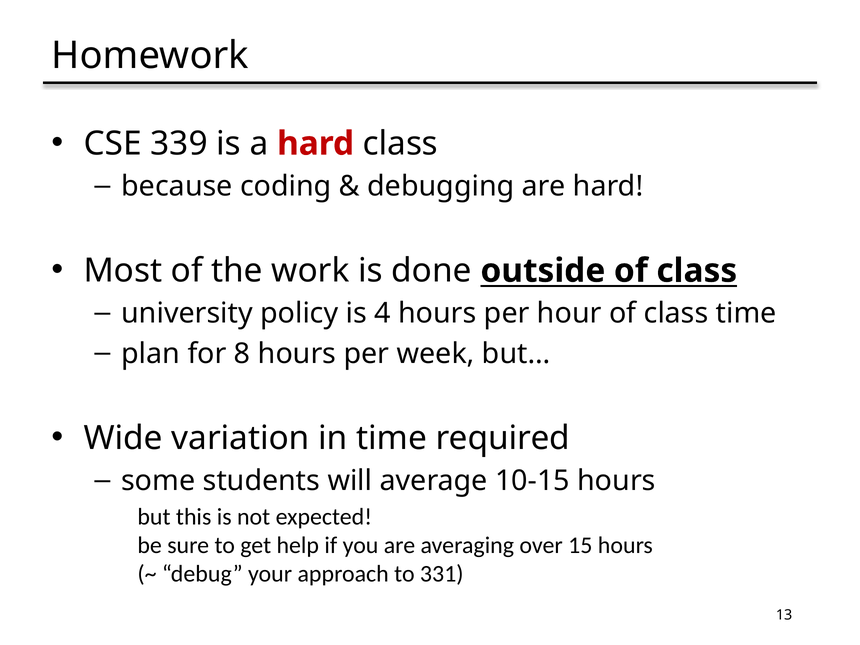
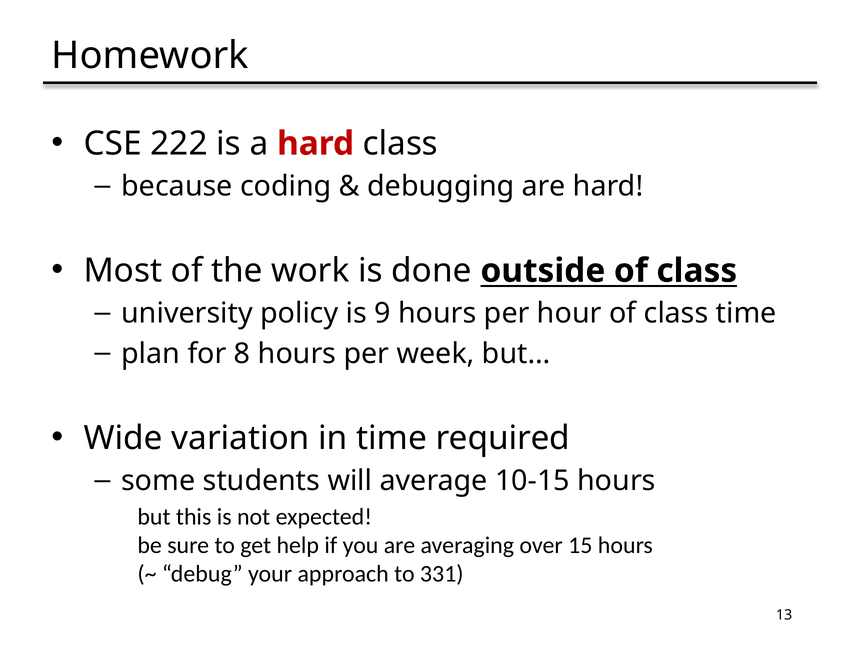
339: 339 -> 222
4: 4 -> 9
